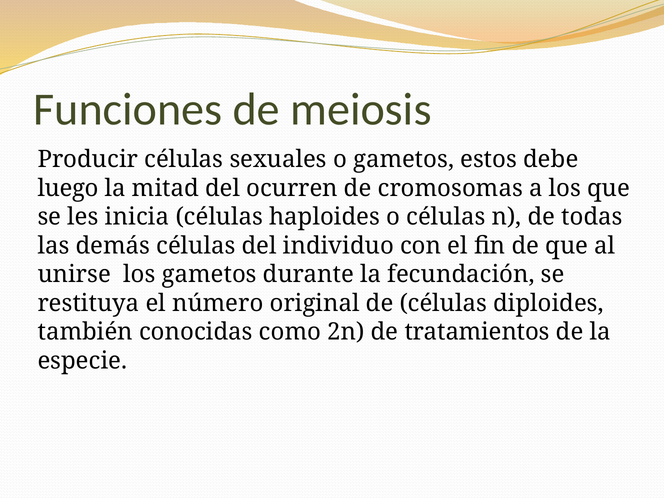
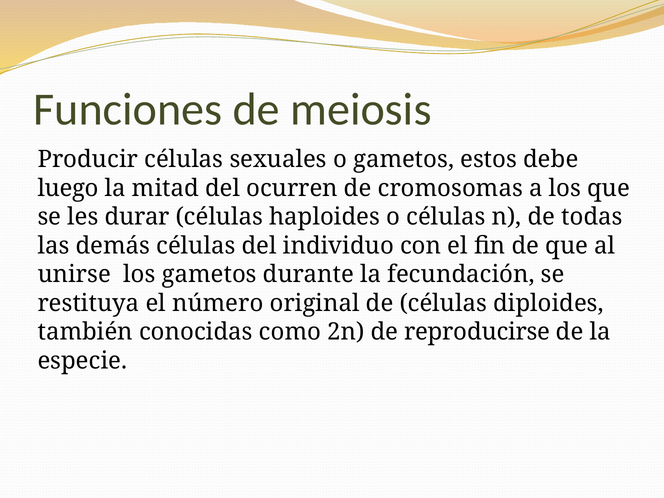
inicia: inicia -> durar
tratamientos: tratamientos -> reproducirse
